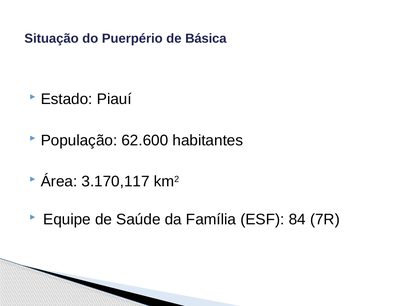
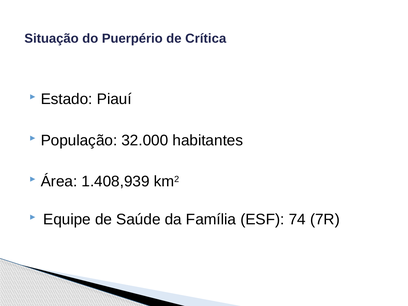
Básica: Básica -> Crítica
62.600: 62.600 -> 32.000
3.170,117: 3.170,117 -> 1.408,939
84: 84 -> 74
